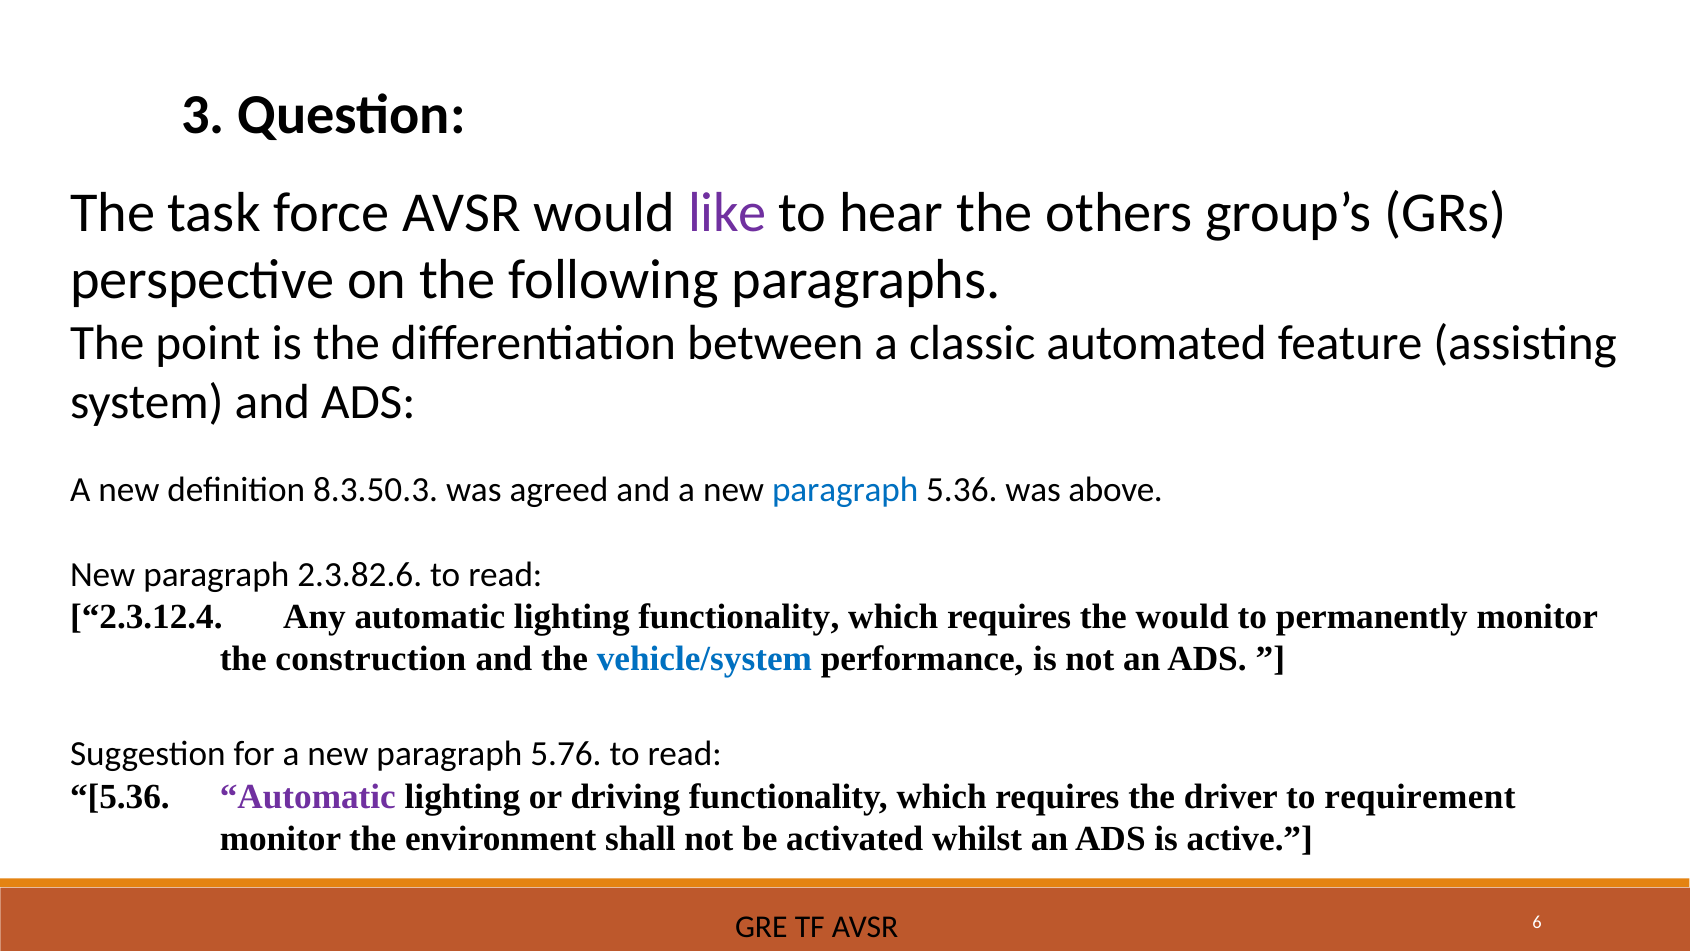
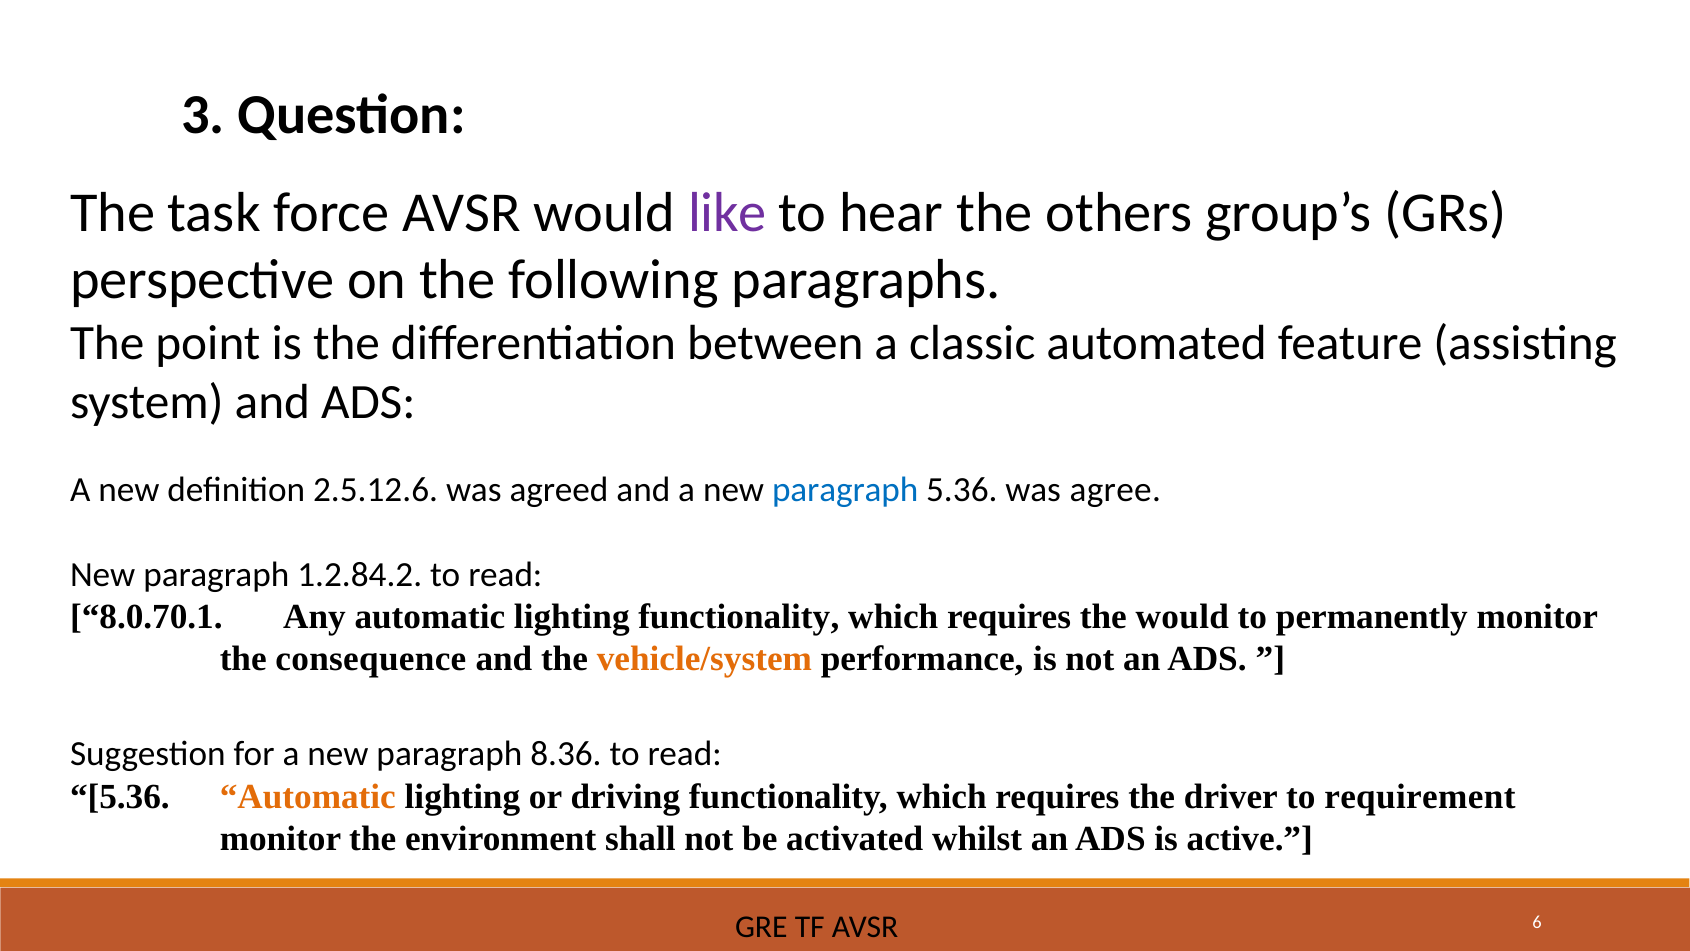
8.3.50.3: 8.3.50.3 -> 2.5.12.6
above: above -> agree
2.3.82.6: 2.3.82.6 -> 1.2.84.2
2.3.12.4: 2.3.12.4 -> 8.0.70.1
construction: construction -> consequence
vehicle/system colour: blue -> orange
5.76: 5.76 -> 8.36
Automatic at (308, 796) colour: purple -> orange
